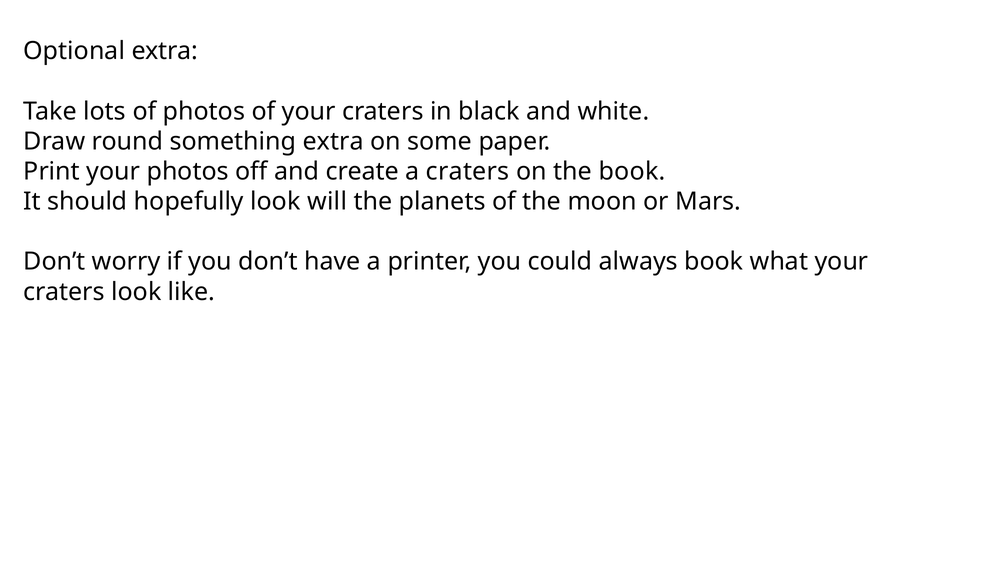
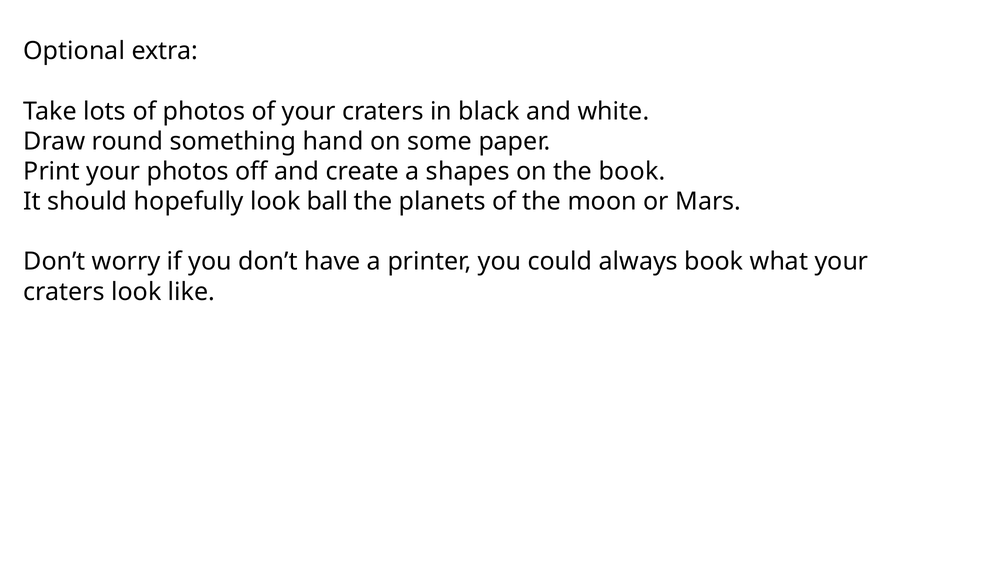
something extra: extra -> hand
a craters: craters -> shapes
will: will -> ball
